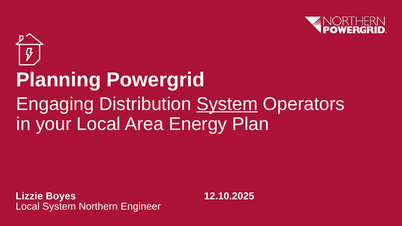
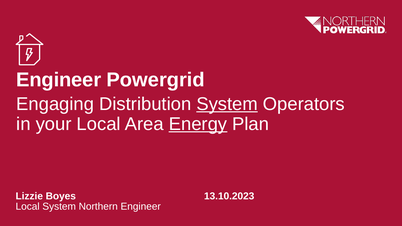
Planning at (59, 80): Planning -> Engineer
Energy underline: none -> present
12.10.2025: 12.10.2025 -> 13.10.2023
